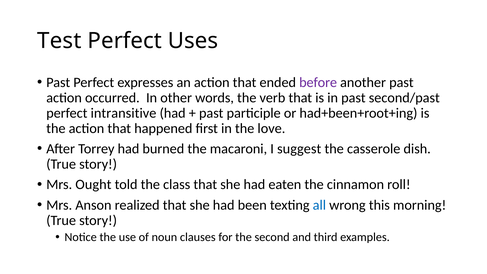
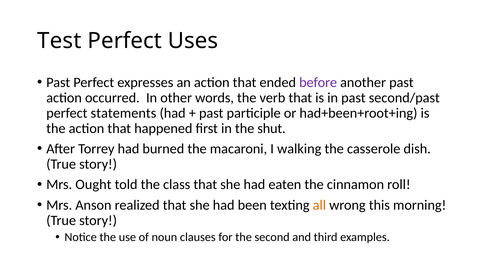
intransitive: intransitive -> statements
love: love -> shut
suggest: suggest -> walking
all colour: blue -> orange
